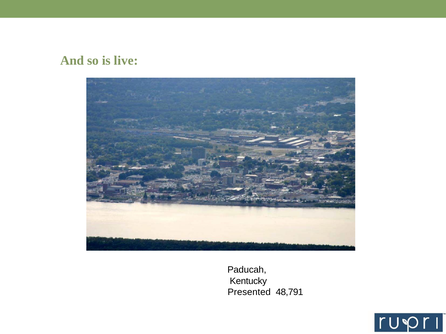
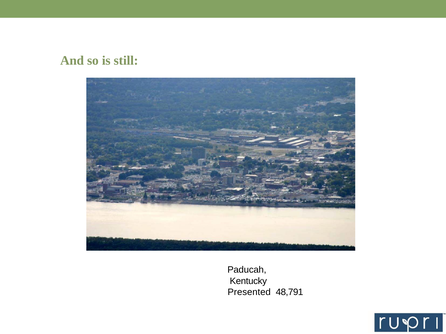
live: live -> still
